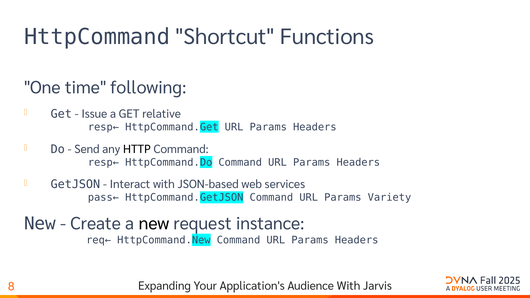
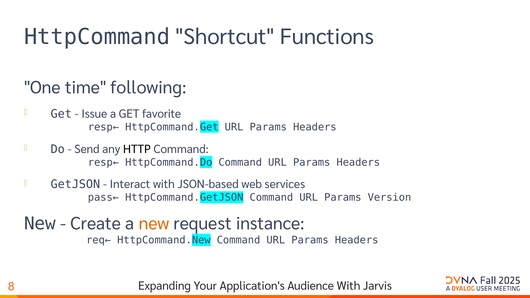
relative: relative -> favorite
Variety: Variety -> Version
new at (154, 224) colour: black -> orange
